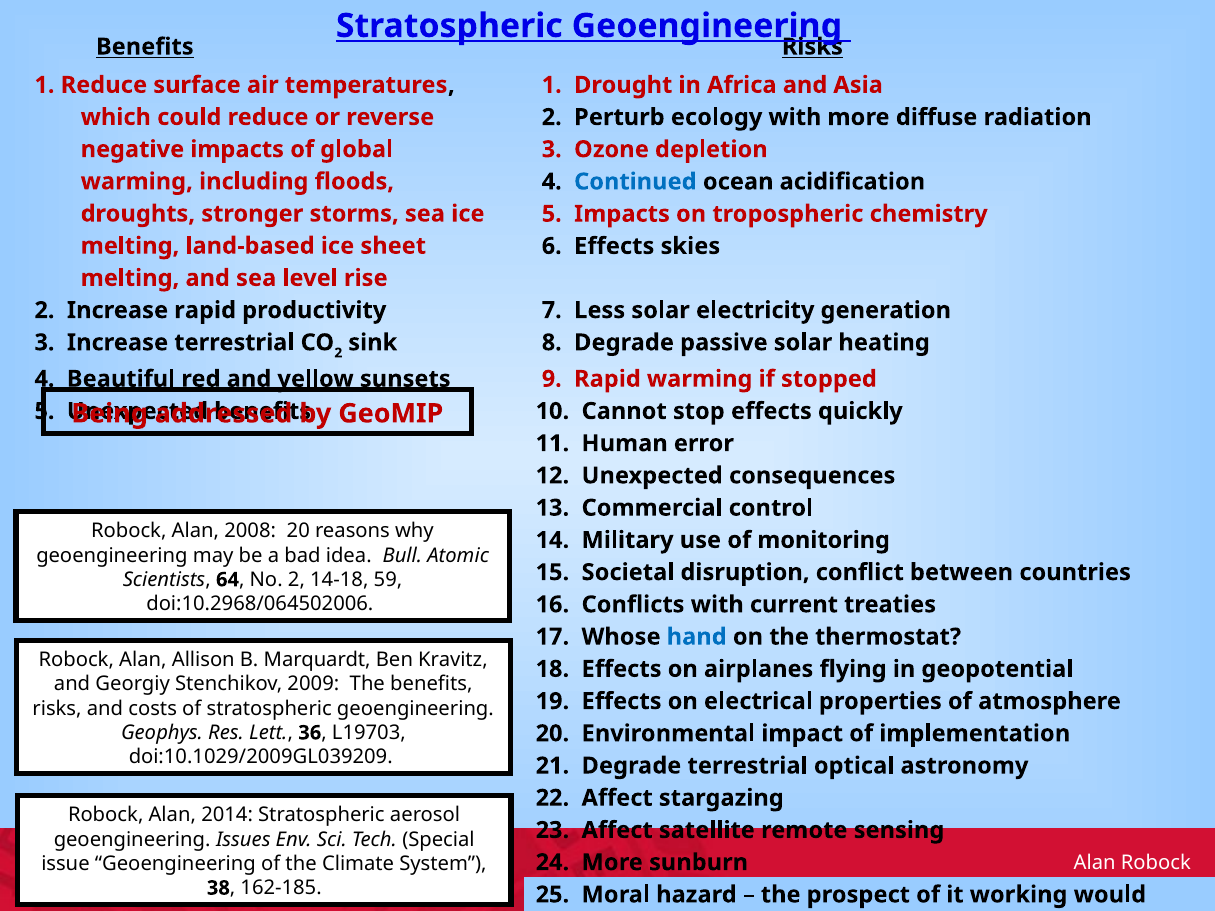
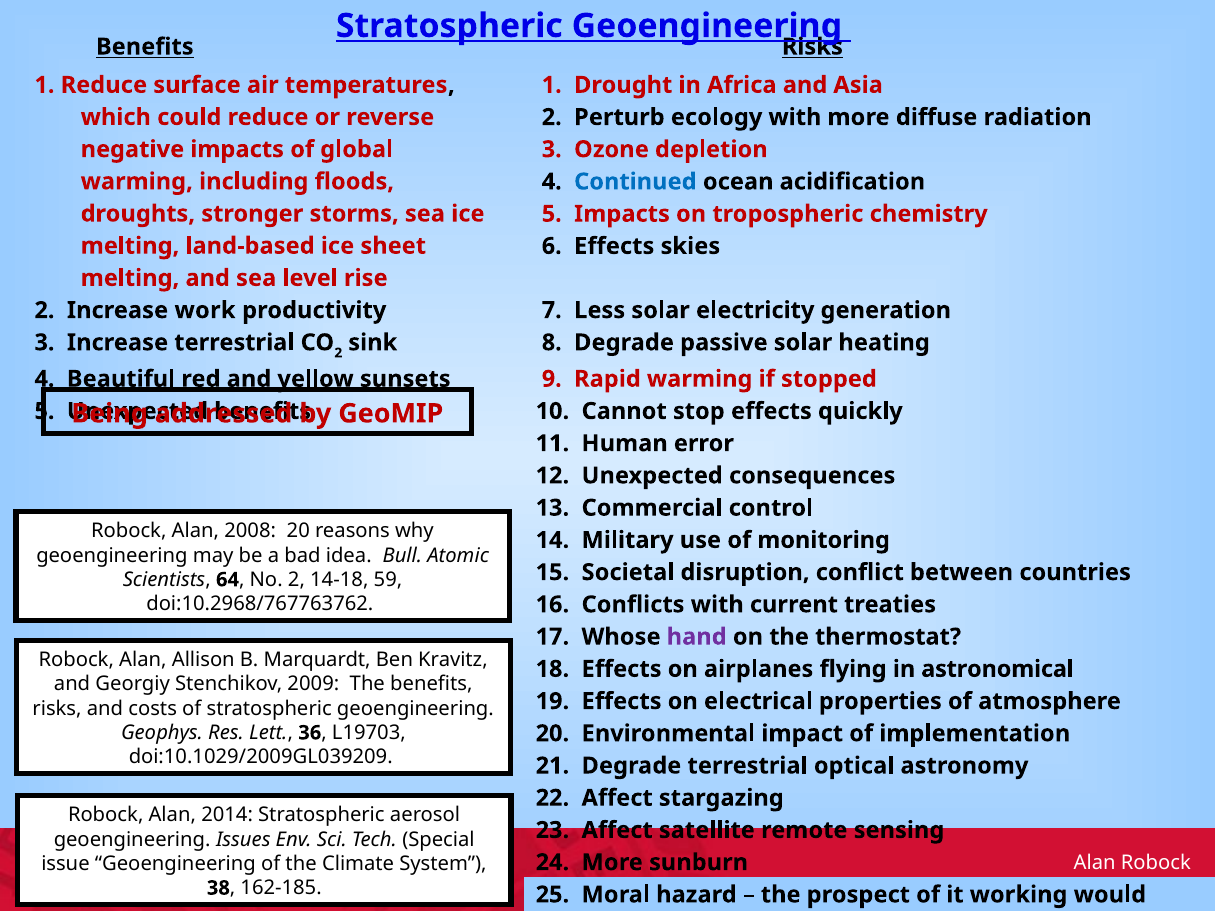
Increase rapid: rapid -> work
doi:10.2968/064502006: doi:10.2968/064502006 -> doi:10.2968/767763762
hand colour: blue -> purple
geopotential: geopotential -> astronomical
